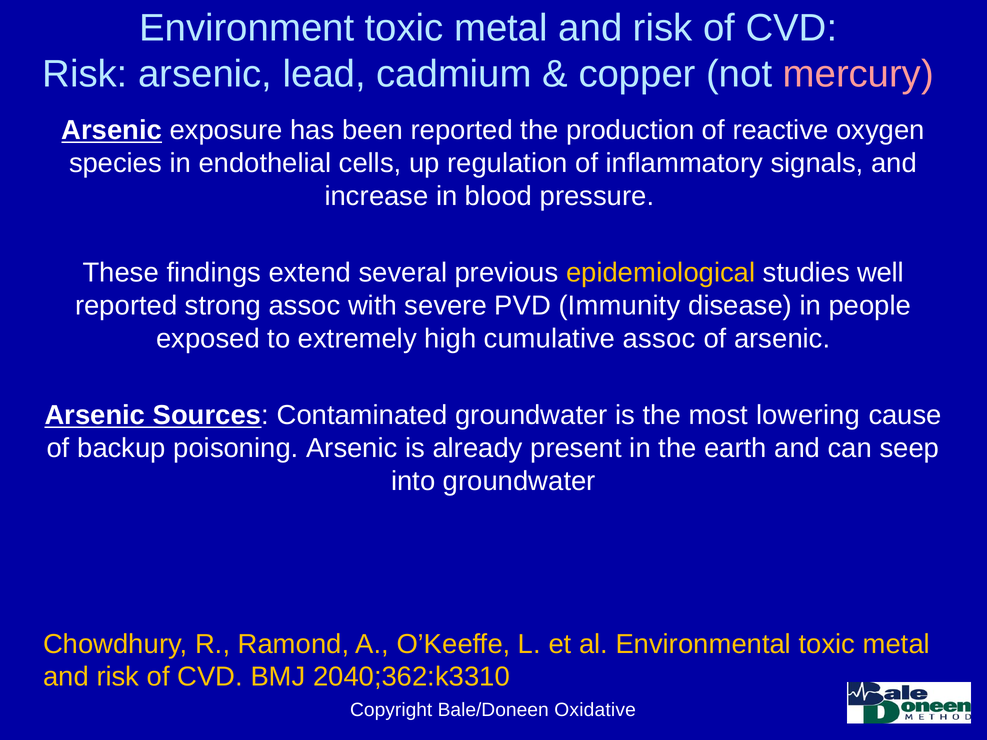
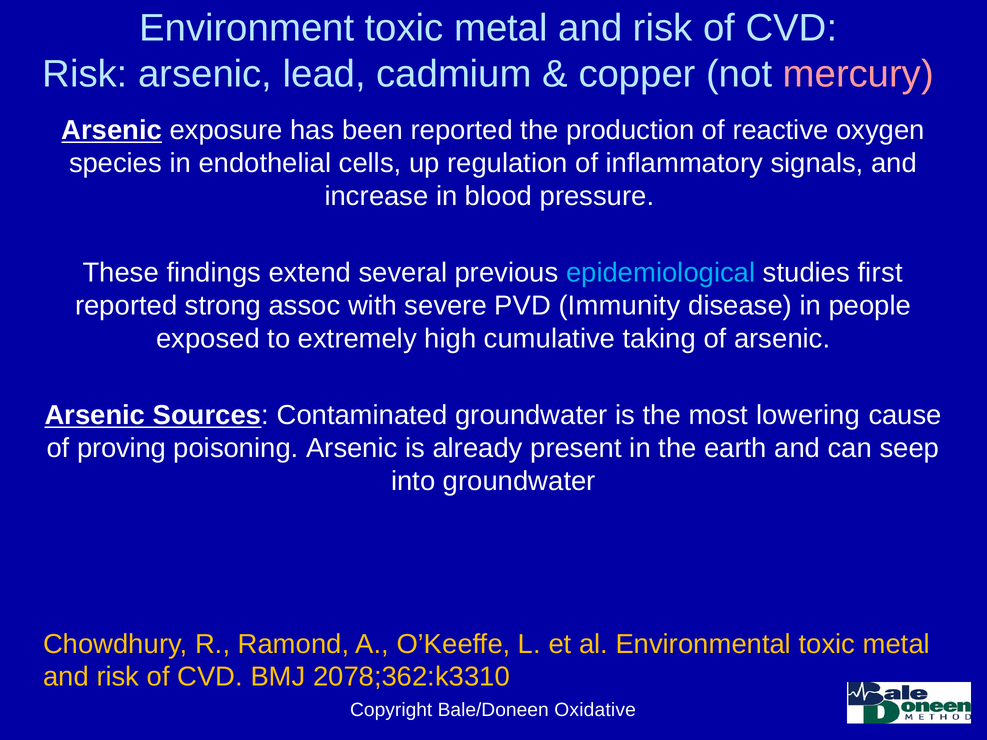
epidemiological colour: yellow -> light blue
well: well -> first
cumulative assoc: assoc -> taking
backup: backup -> proving
2040;362:k3310: 2040;362:k3310 -> 2078;362:k3310
